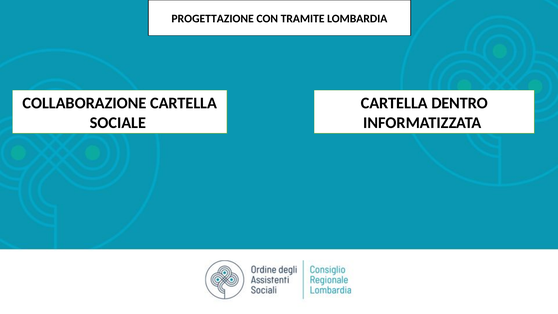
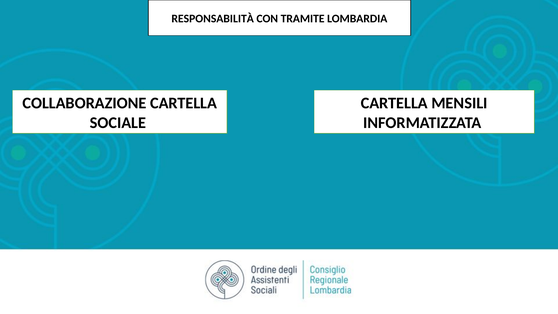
PROGETTAZIONE: PROGETTAZIONE -> RESPONSABILITÀ
DENTRO: DENTRO -> MENSILI
